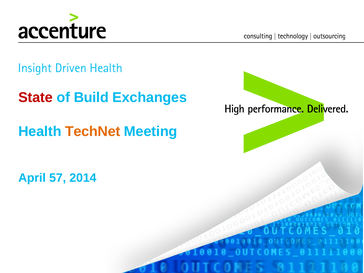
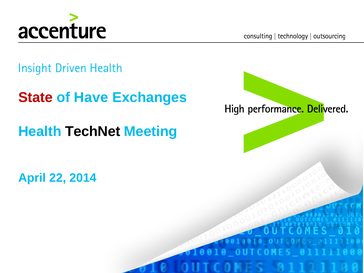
Build: Build -> Have
TechNet colour: orange -> black
57: 57 -> 22
